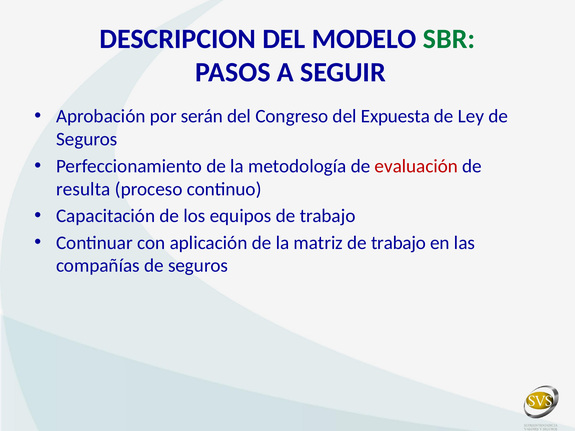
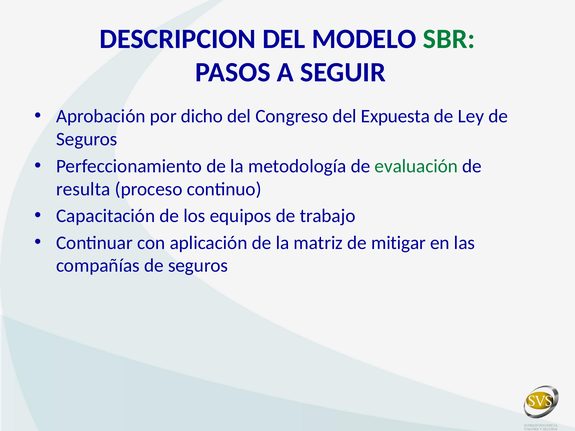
serán: serán -> dicho
evaluación colour: red -> green
matriz de trabajo: trabajo -> mitigar
